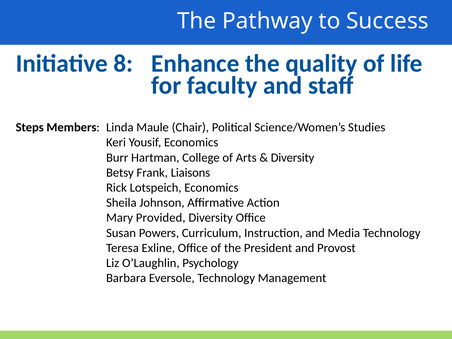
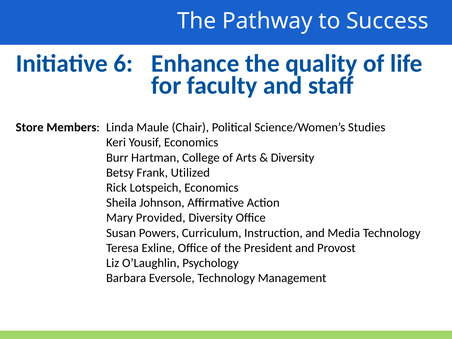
8: 8 -> 6
Steps: Steps -> Store
Liaisons: Liaisons -> Utilized
